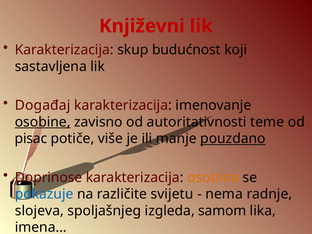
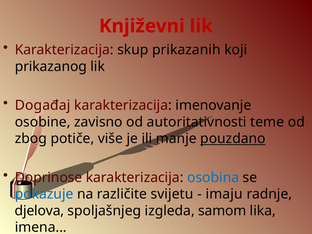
budućnost: budućnost -> prikazanih
sastavljena: sastavljena -> prikazanog
osobine underline: present -> none
pisac: pisac -> zbog
osobina colour: orange -> blue
nema: nema -> imaju
slojeva: slojeva -> djelova
